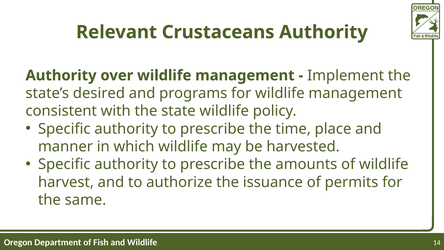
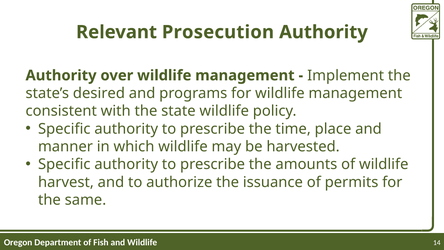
Crustaceans: Crustaceans -> Prosecution
